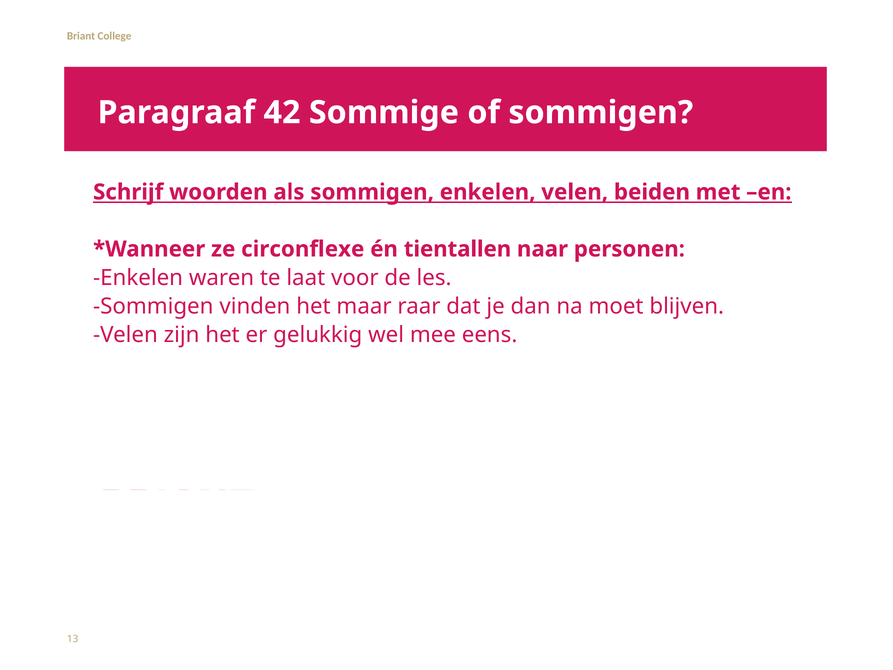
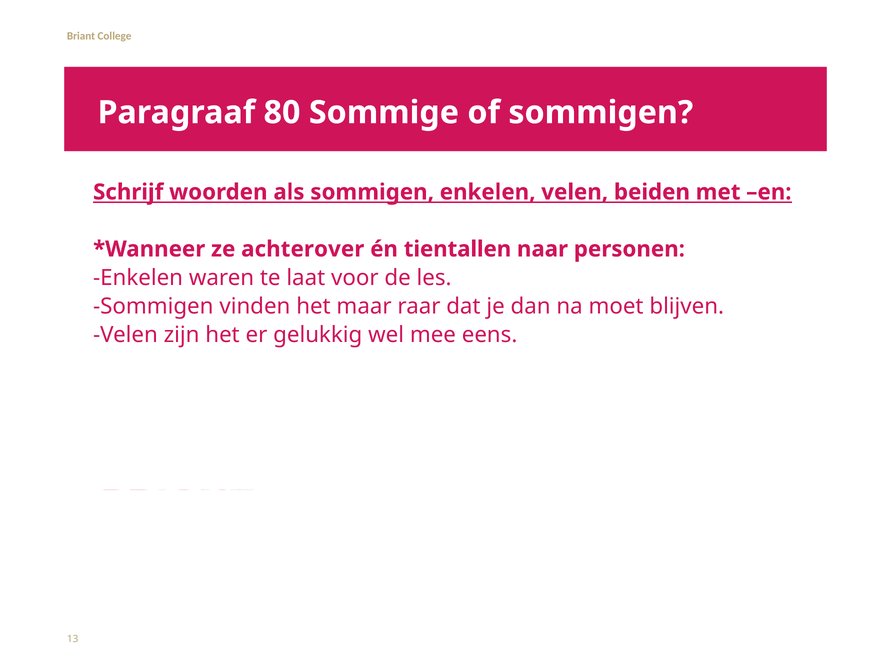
42: 42 -> 80
circonflexe: circonflexe -> achterover
